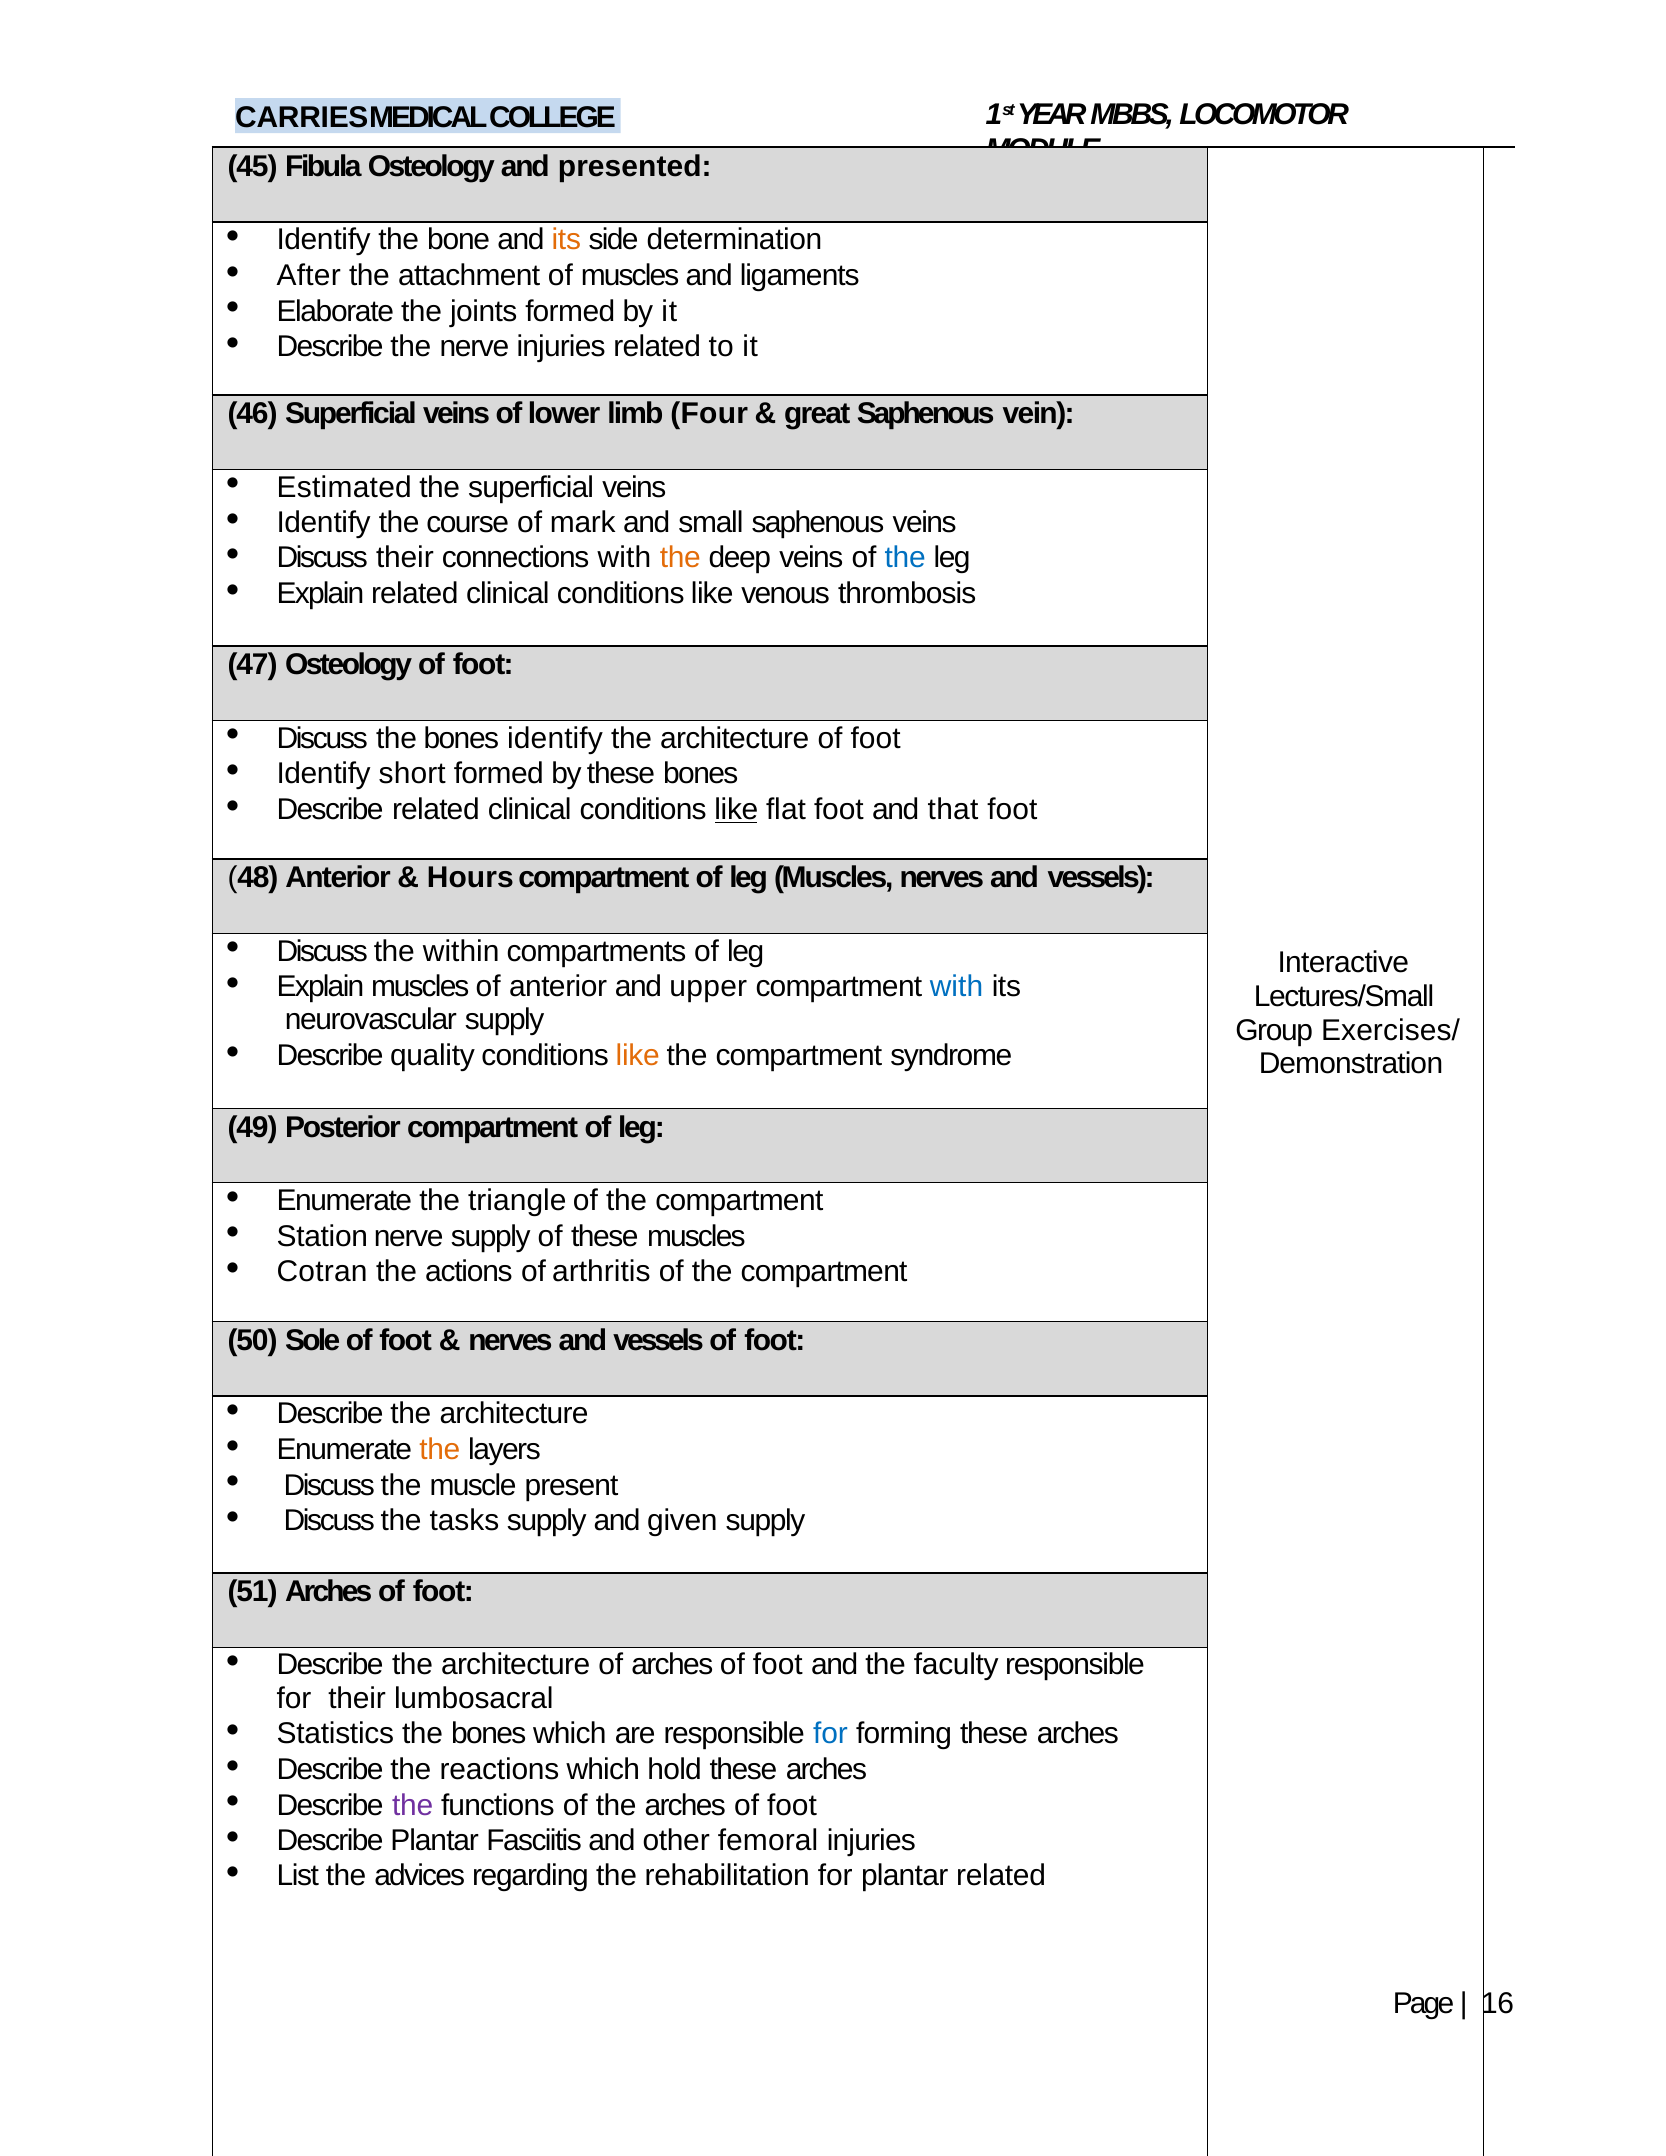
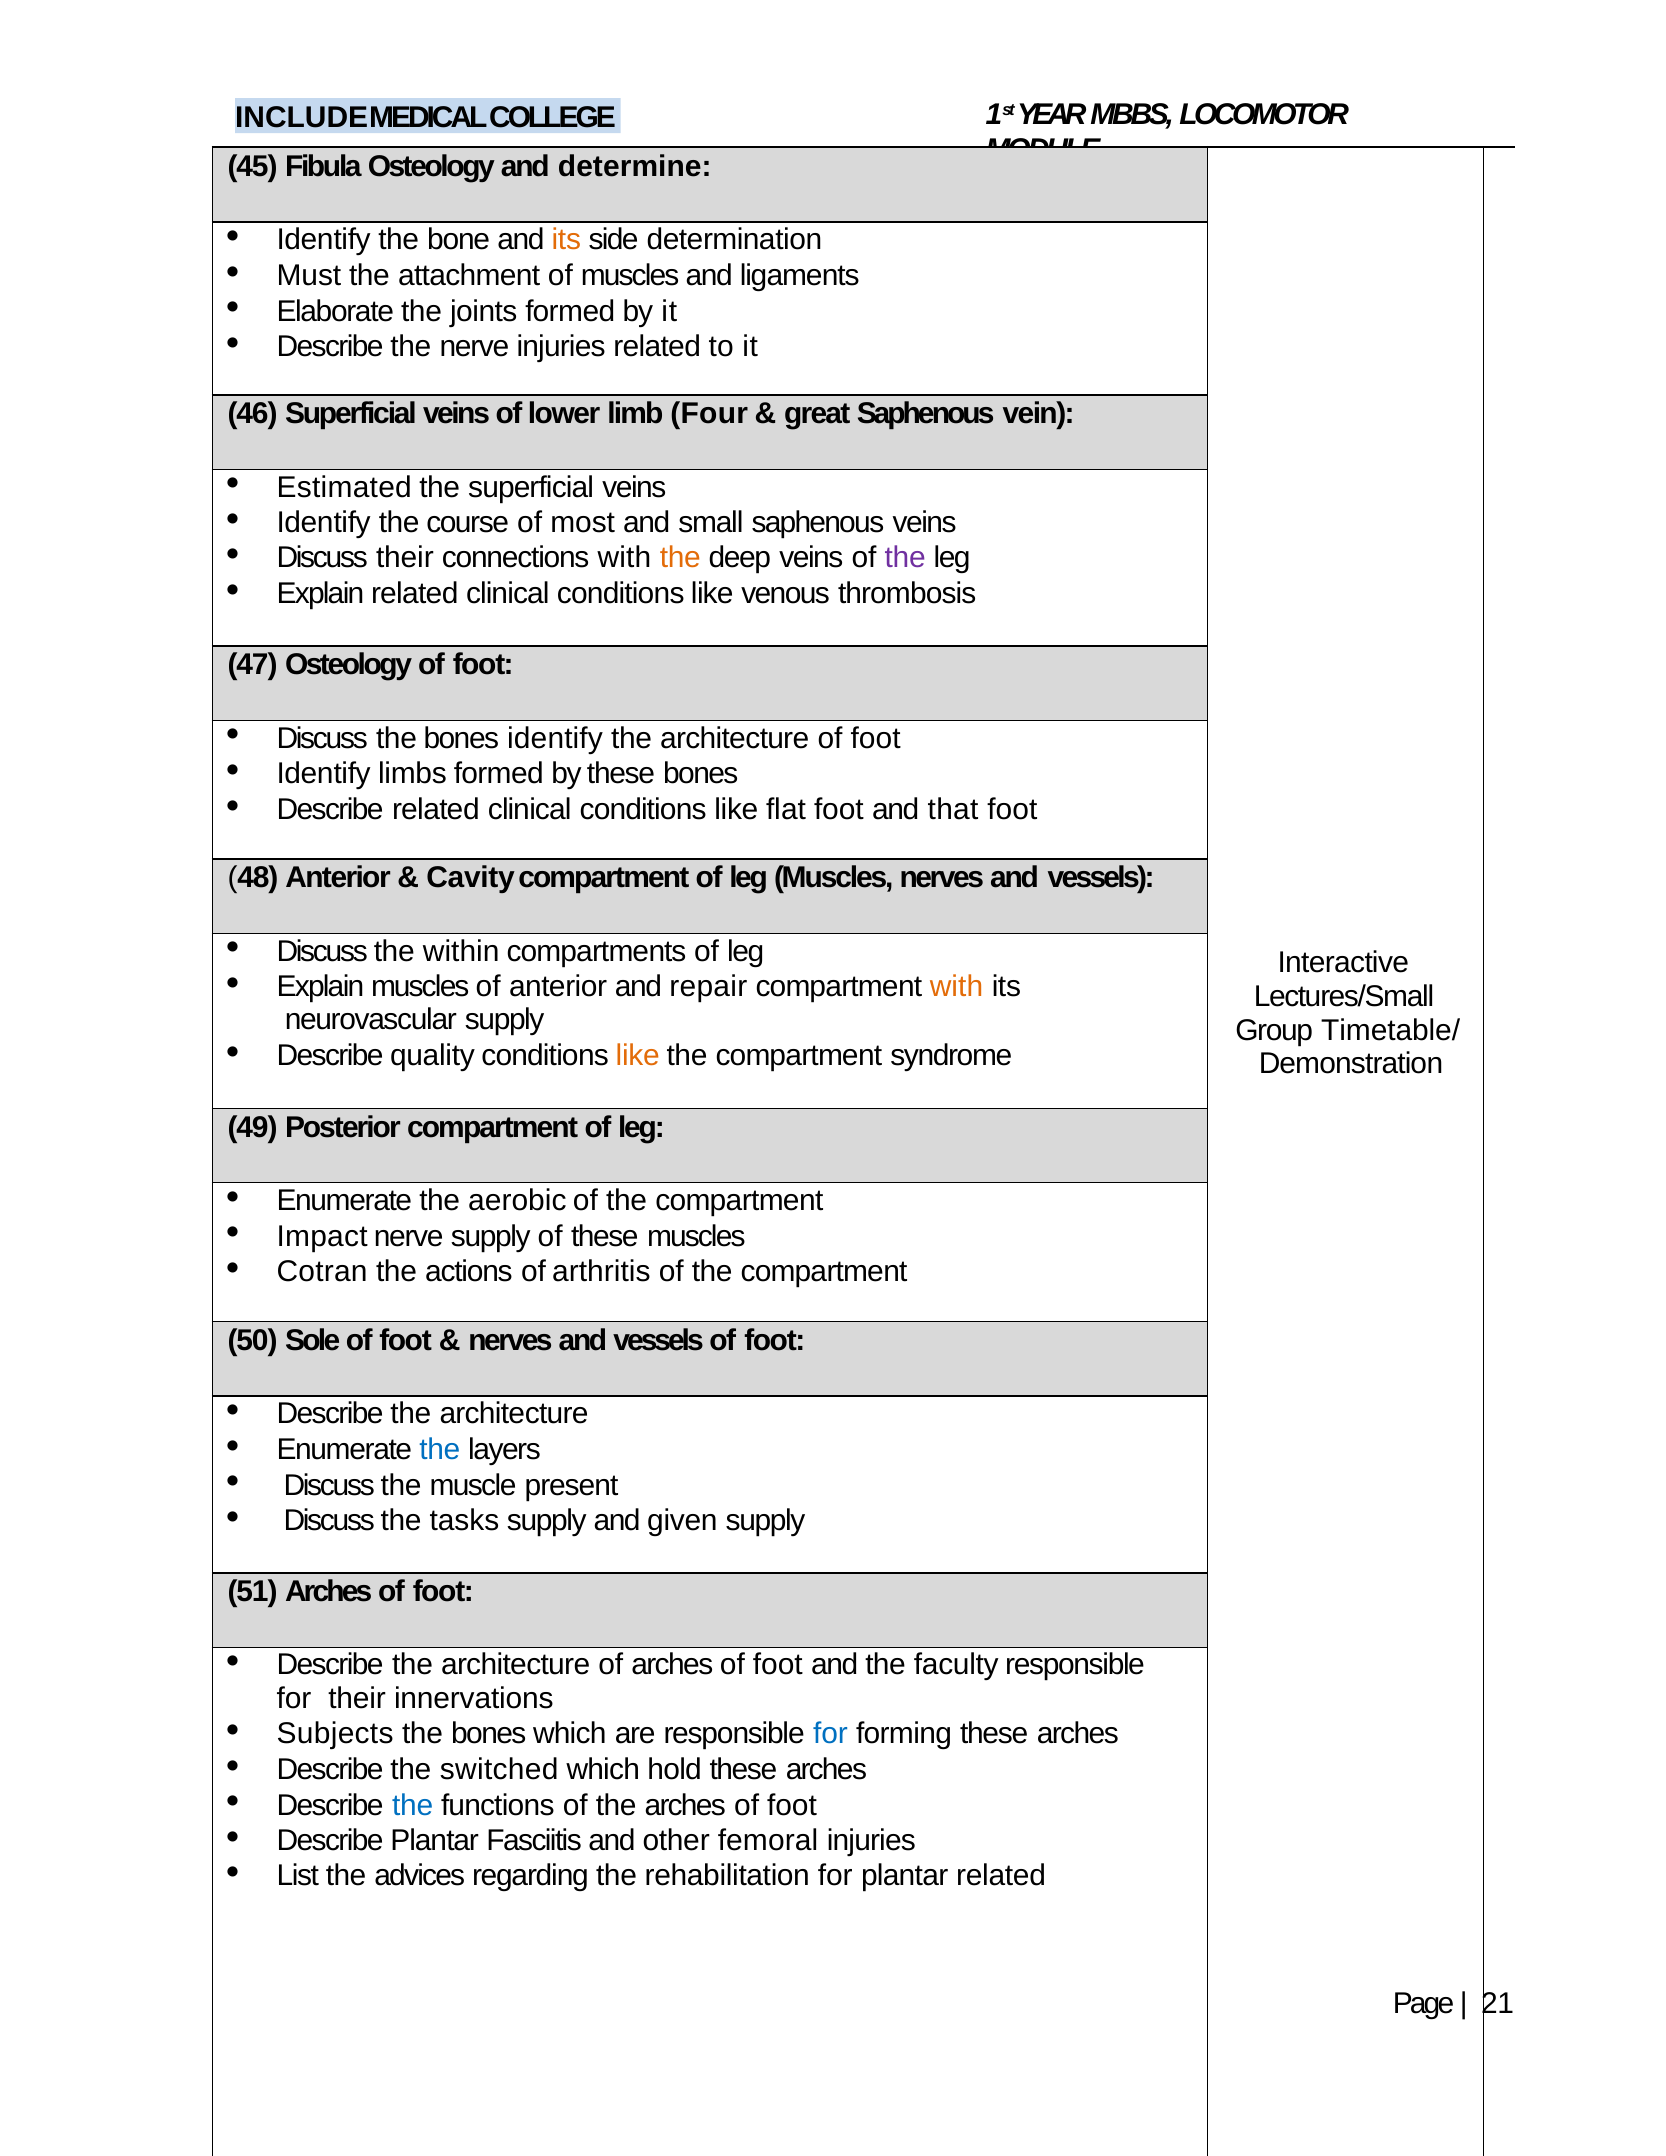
CARRIES: CARRIES -> INCLUDE
presented: presented -> determine
After: After -> Must
mark: mark -> most
the at (905, 558) colour: blue -> purple
short: short -> limbs
like at (736, 810) underline: present -> none
Hours: Hours -> Cavity
upper: upper -> repair
with at (957, 987) colour: blue -> orange
Exercises/: Exercises/ -> Timetable/
triangle: triangle -> aerobic
Station: Station -> Impact
the at (440, 1450) colour: orange -> blue
lumbosacral: lumbosacral -> innervations
Statistics: Statistics -> Subjects
reactions: reactions -> switched
the at (413, 1805) colour: purple -> blue
16: 16 -> 21
